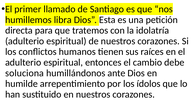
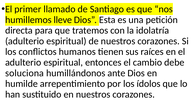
libra: libra -> lleve
